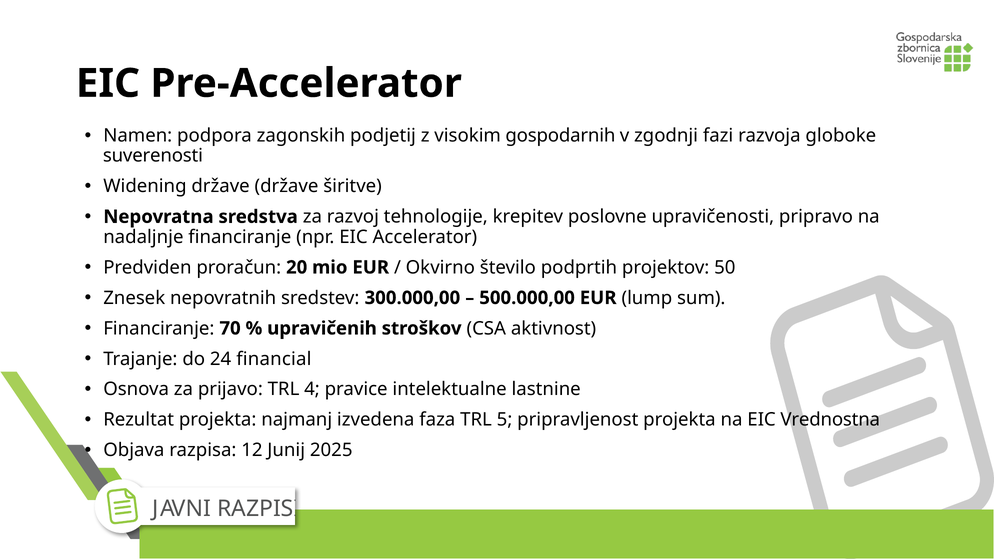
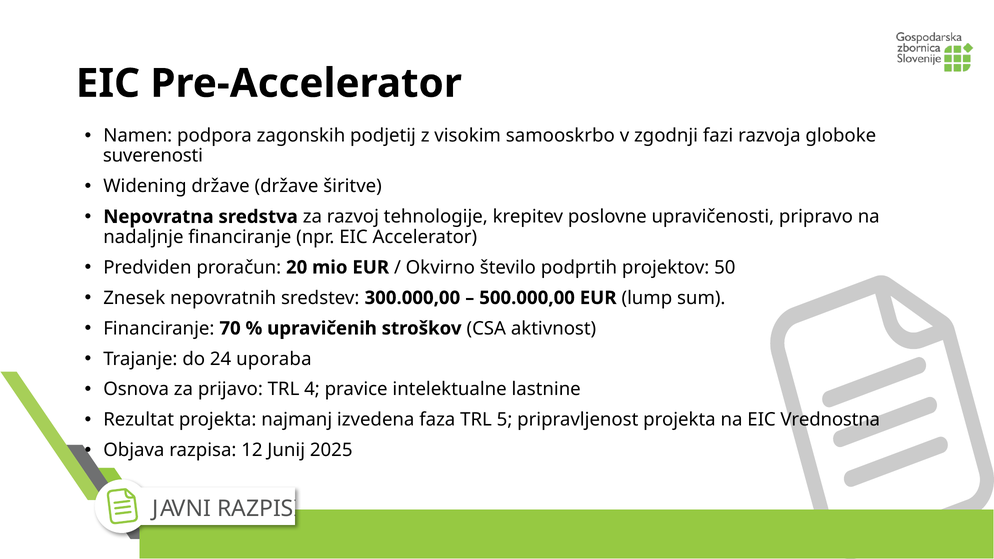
gospodarnih: gospodarnih -> samooskrbo
financial: financial -> uporaba
